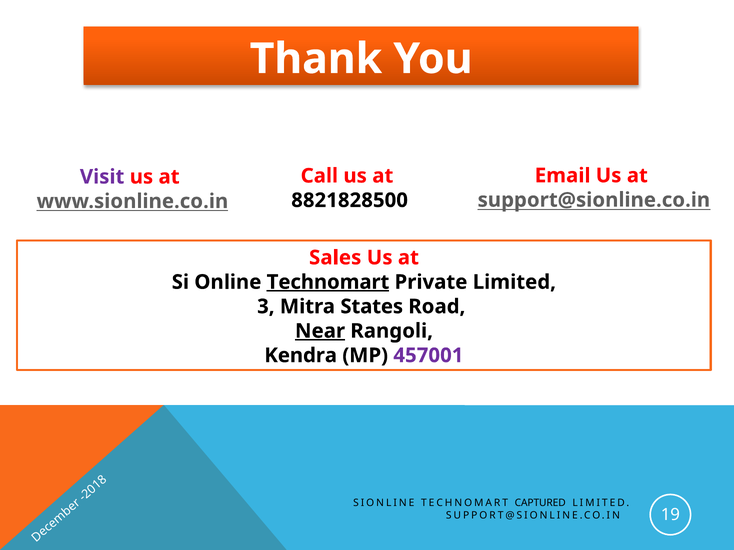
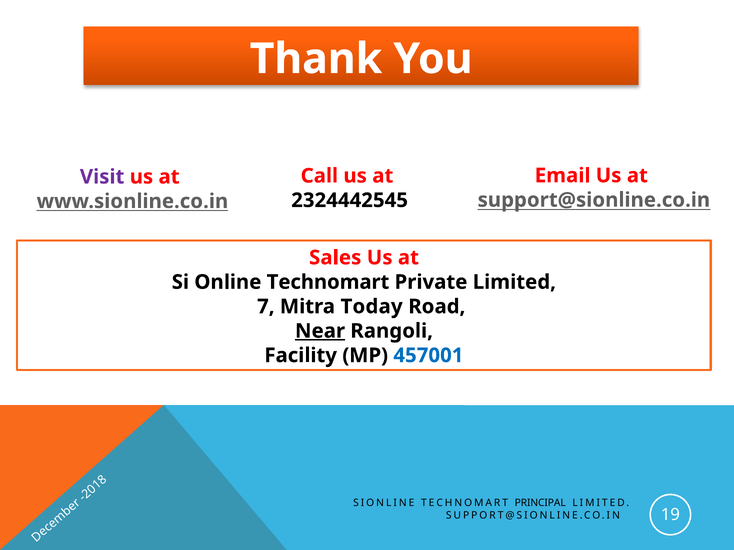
8821828500: 8821828500 -> 2324442545
Technomart at (328, 282) underline: present -> none
3: 3 -> 7
States: States -> Today
Kendra: Kendra -> Facility
457001 colour: purple -> blue
CAPTURED: CAPTURED -> PRINCIPAL
